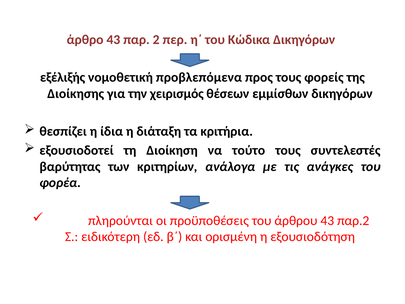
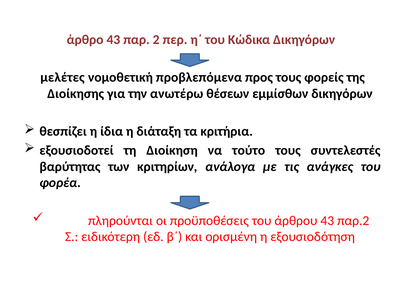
εξέλιξής: εξέλιξής -> μελέτες
χειρισμός: χειρισμός -> ανωτέρω
